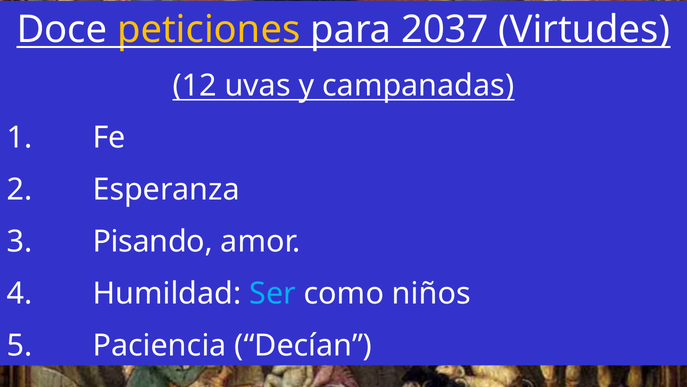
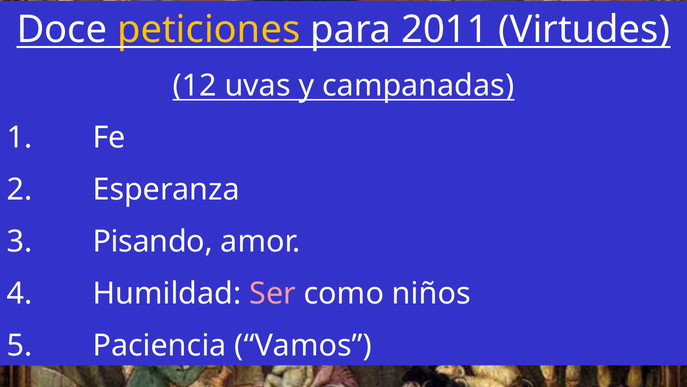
2037: 2037 -> 2011
Ser colour: light blue -> pink
Decían: Decían -> Vamos
